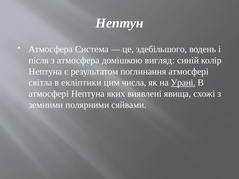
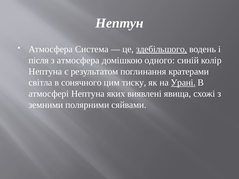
здебільшого underline: none -> present
вигляд: вигляд -> одного
поглинання атмосфері: атмосфері -> кратерами
екліптики: екліптики -> сонячного
числа: числа -> тиску
